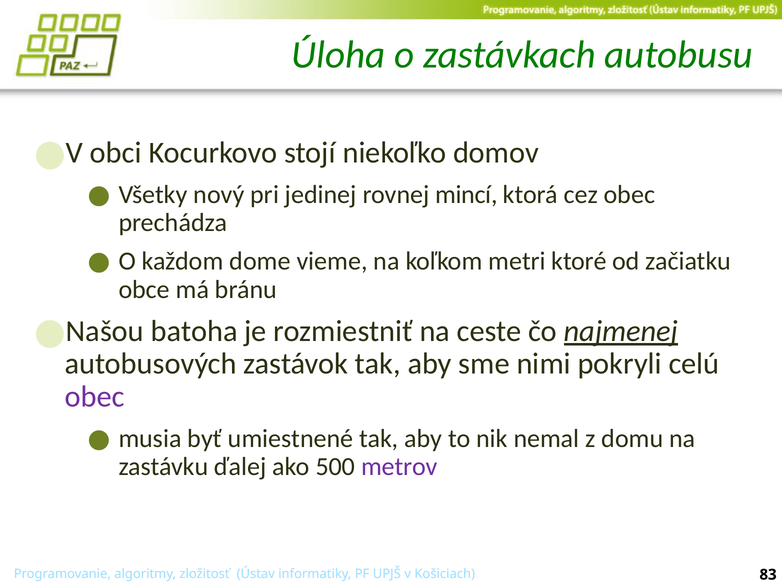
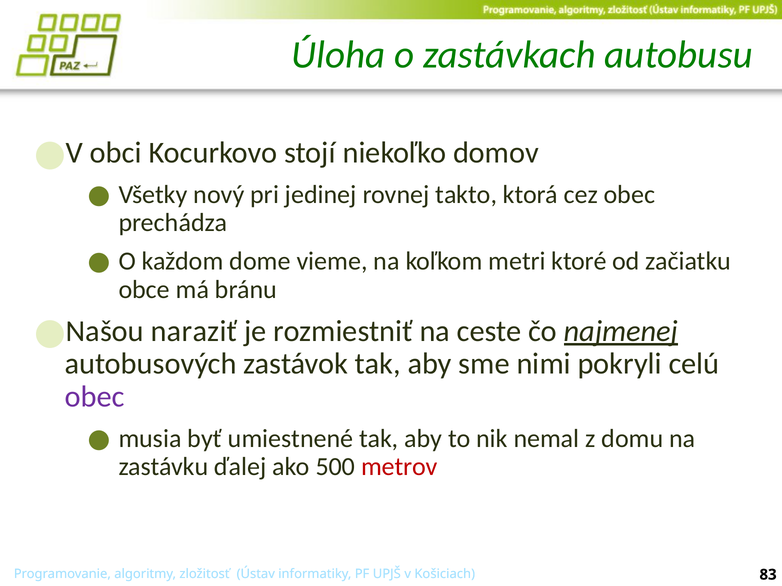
mincí: mincí -> takto
batoha: batoha -> naraziť
metrov colour: purple -> red
